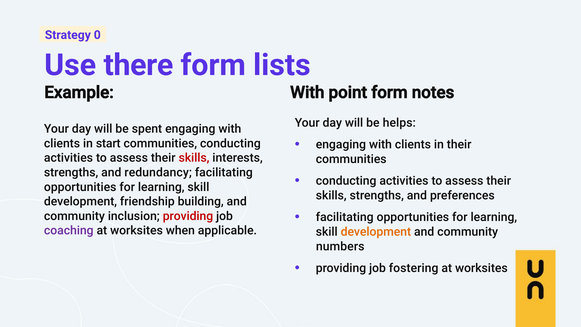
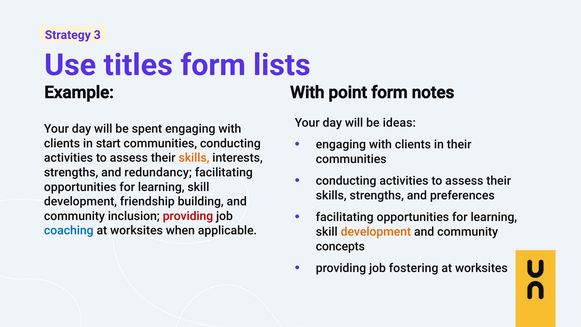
0: 0 -> 3
there: there -> titles
helps: helps -> ideas
skills at (194, 158) colour: red -> orange
coaching colour: purple -> blue
numbers: numbers -> concepts
